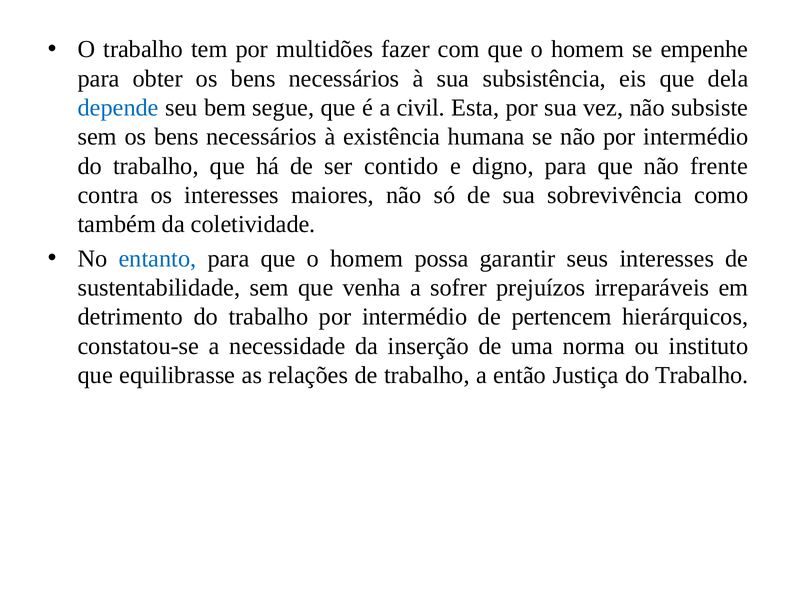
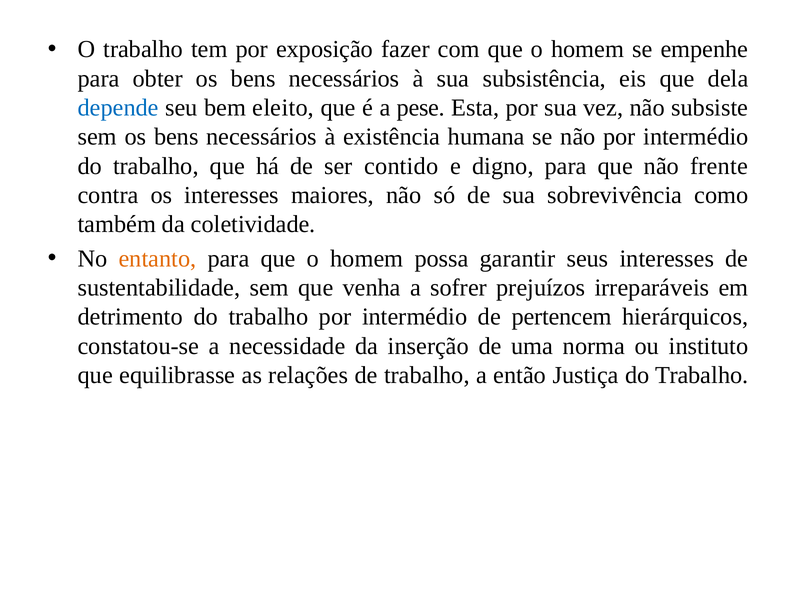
multidões: multidões -> exposição
segue: segue -> eleito
civil: civil -> pese
entanto colour: blue -> orange
